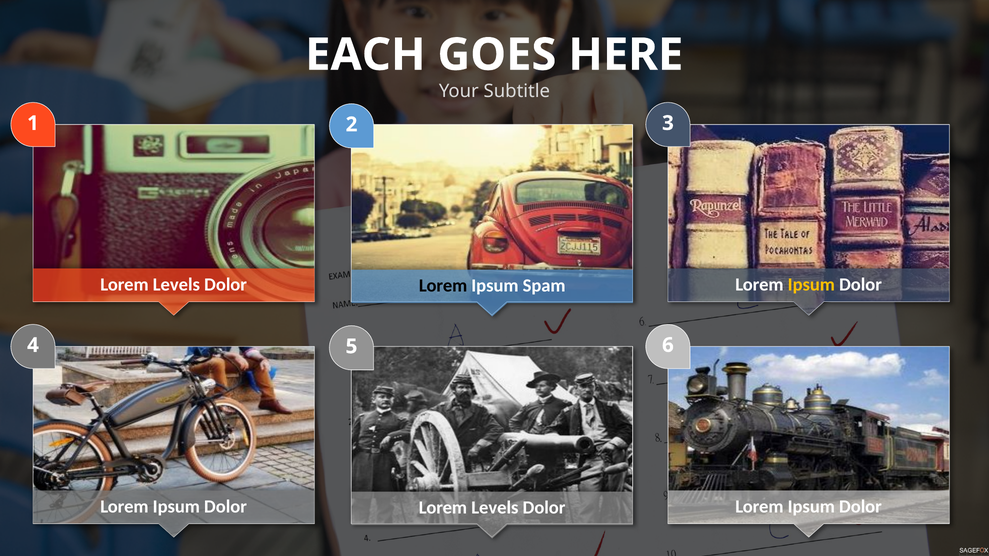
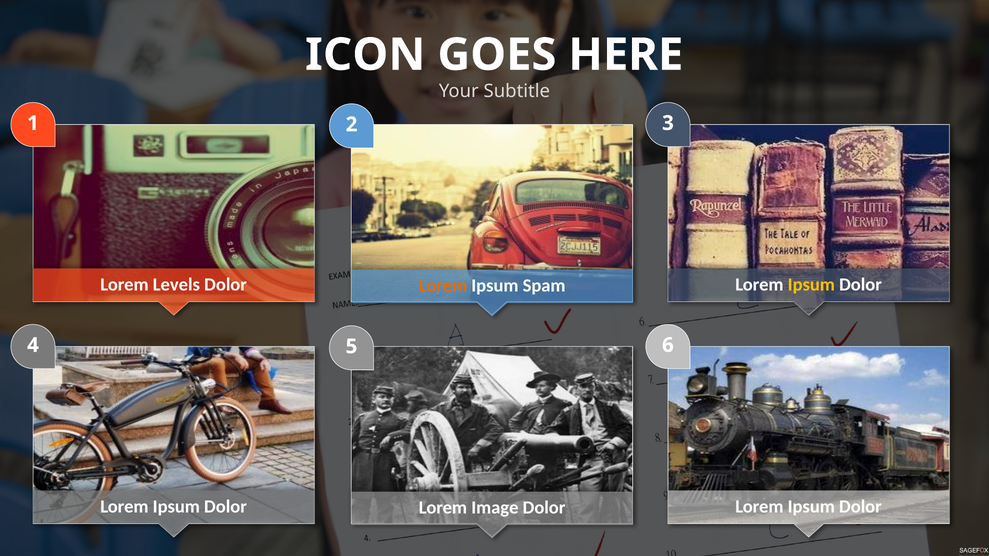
EACH: EACH -> ICON
Lorem at (443, 286) colour: black -> orange
Levels at (495, 508): Levels -> Image
